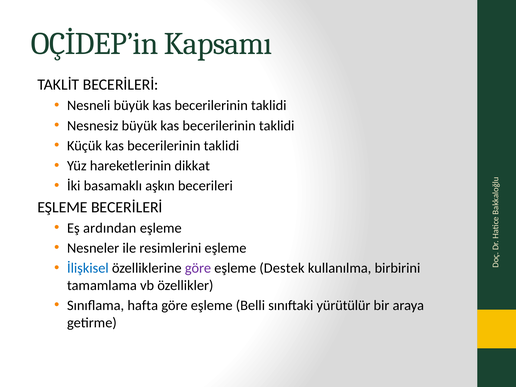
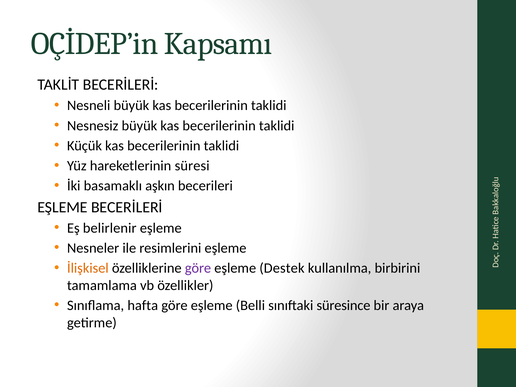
dikkat: dikkat -> süresi
ardından: ardından -> belirlenir
İlişkisel colour: blue -> orange
yürütülür: yürütülür -> süresince
